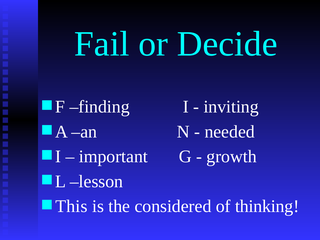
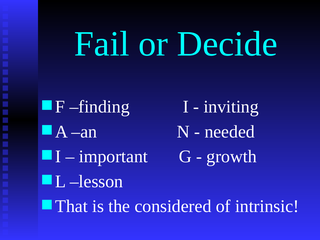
This: This -> That
thinking: thinking -> intrinsic
